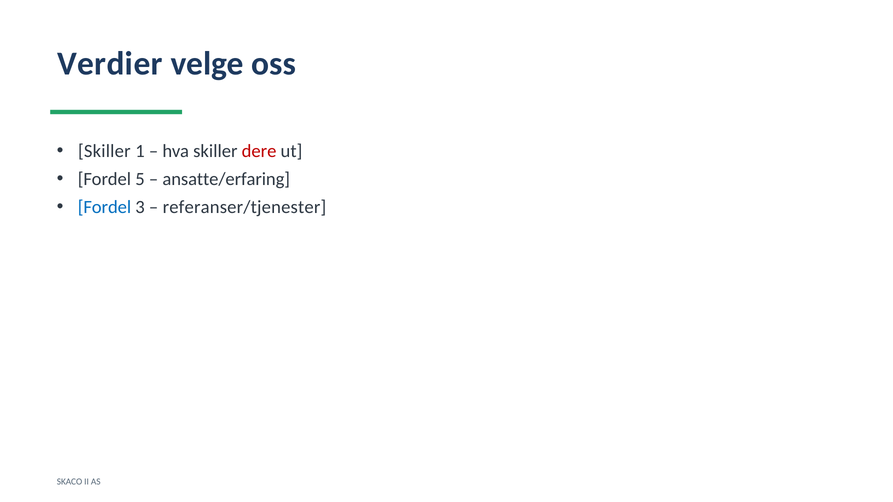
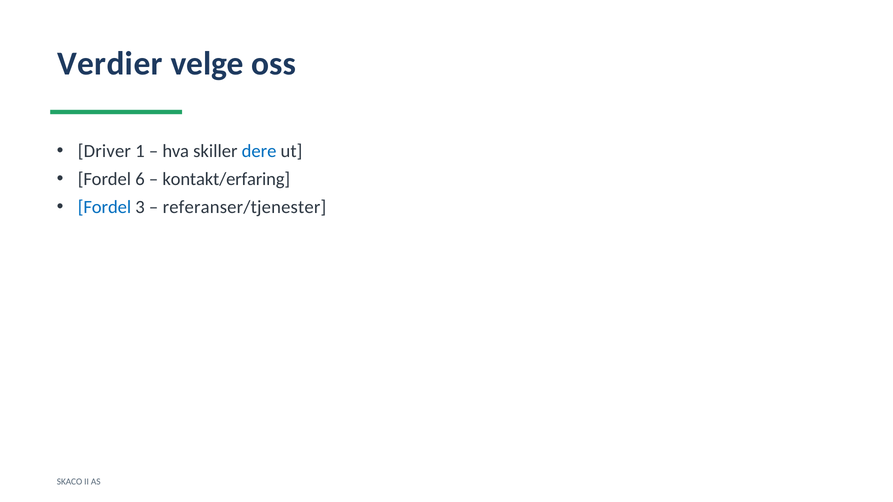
Skiller at (104, 151): Skiller -> Driver
dere colour: red -> blue
5: 5 -> 6
ansatte/erfaring: ansatte/erfaring -> kontakt/erfaring
